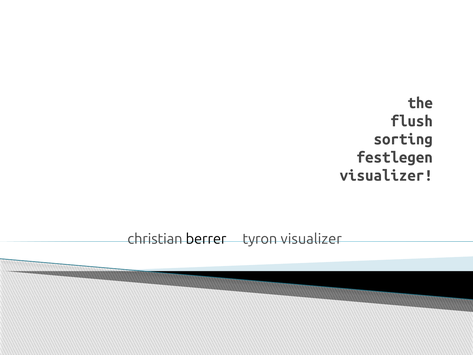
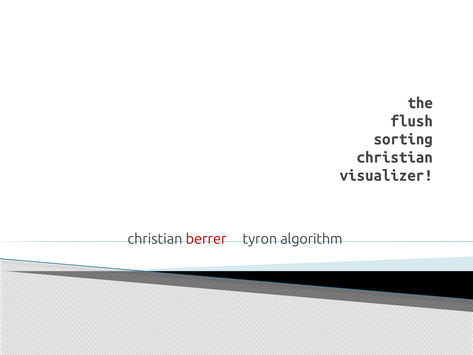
festlegen at (395, 157): festlegen -> christian
berrer colour: black -> red
tyron visualizer: visualizer -> algorithm
